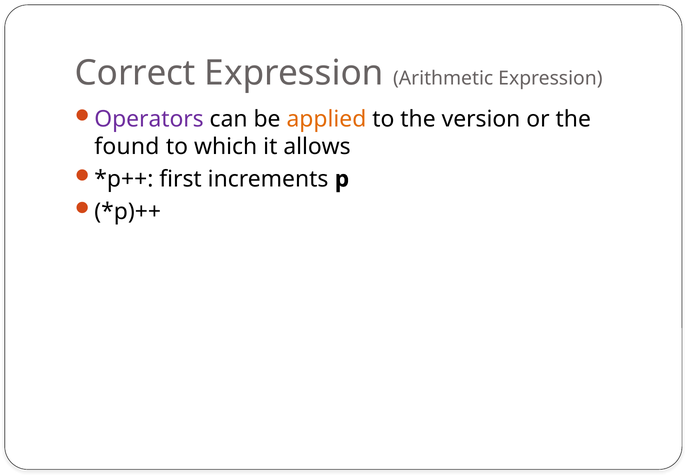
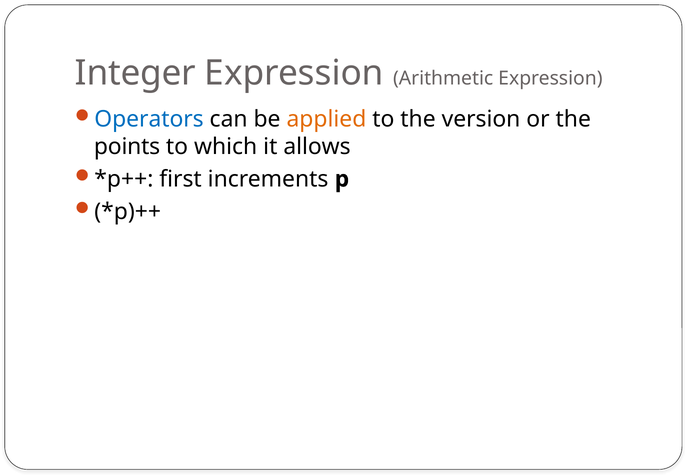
Correct: Correct -> Integer
Operators colour: purple -> blue
found: found -> points
